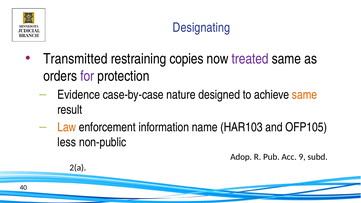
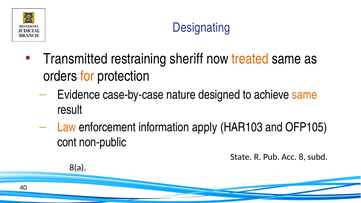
copies: copies -> sheriff
treated colour: purple -> orange
for colour: purple -> orange
name: name -> apply
less: less -> cont
Adop: Adop -> State
9: 9 -> 8
2(a: 2(a -> 8(a
